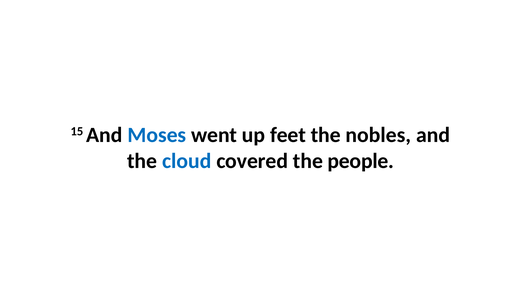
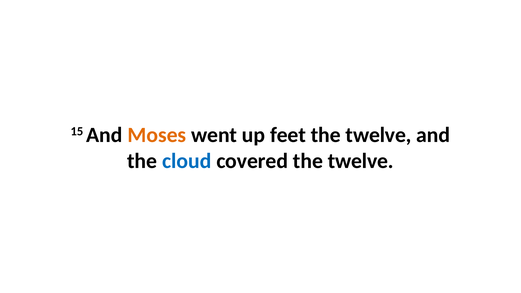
Moses colour: blue -> orange
nobles at (378, 135): nobles -> twelve
covered the people: people -> twelve
